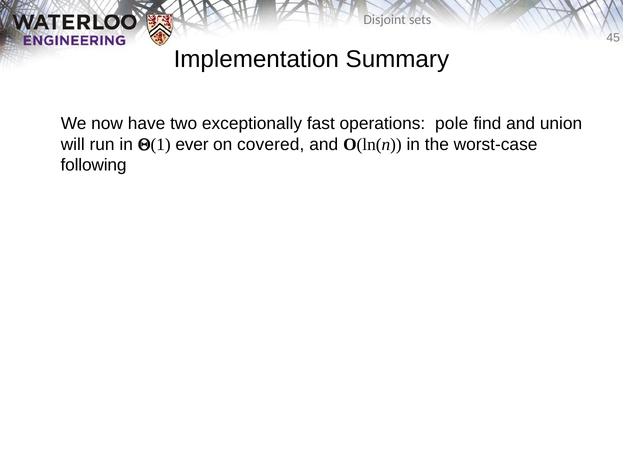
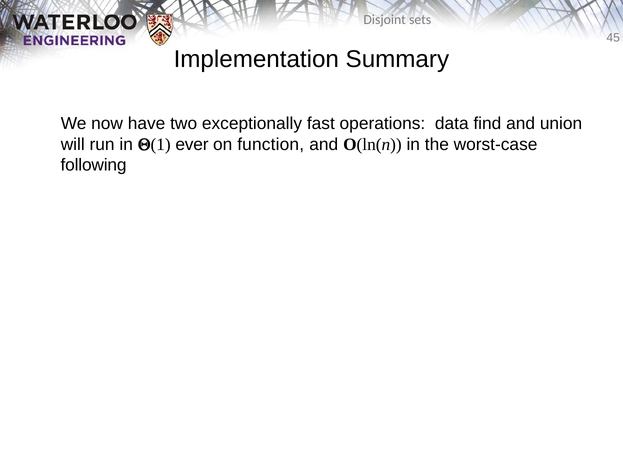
pole: pole -> data
covered: covered -> function
